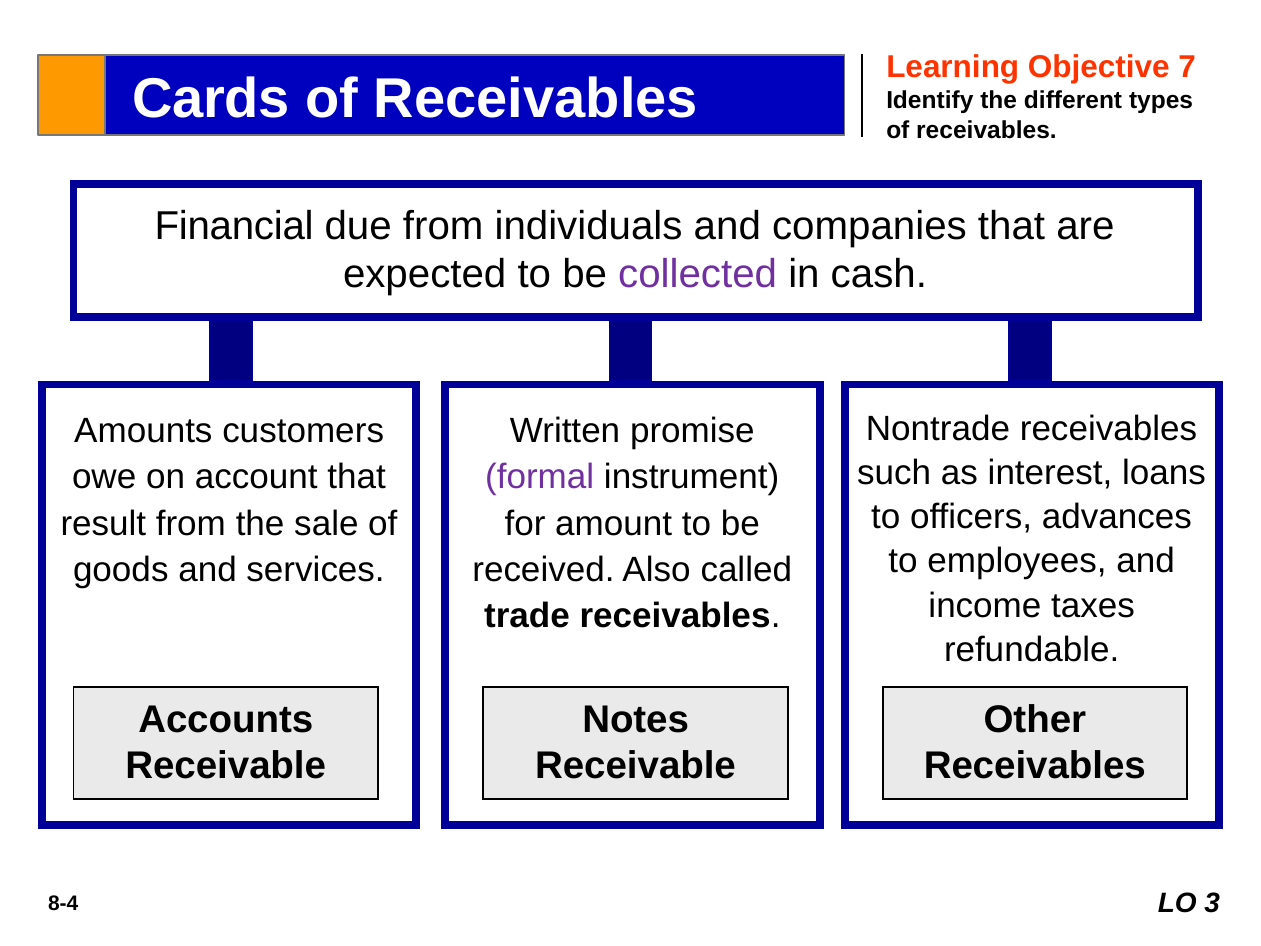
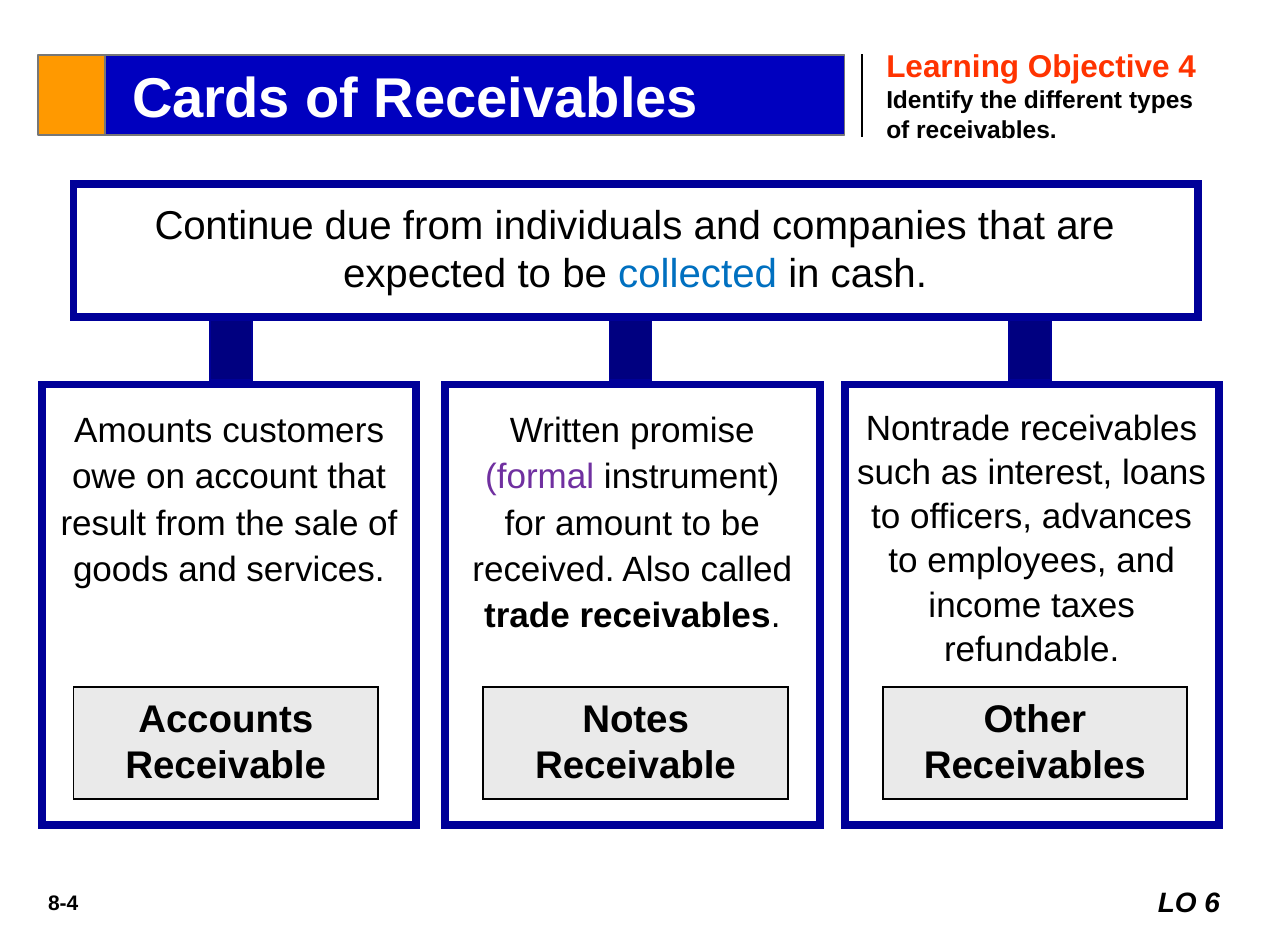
7: 7 -> 4
Financial: Financial -> Continue
collected colour: purple -> blue
3: 3 -> 6
